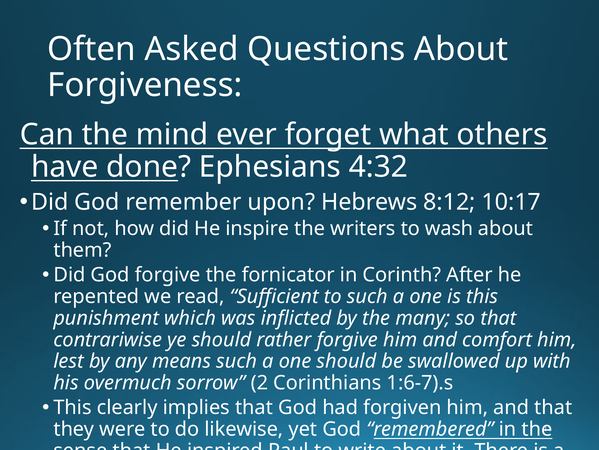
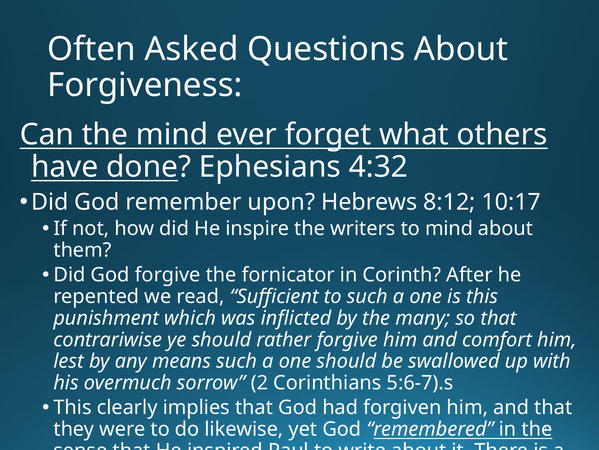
to wash: wash -> mind
1:6-7).s: 1:6-7).s -> 5:6-7).s
